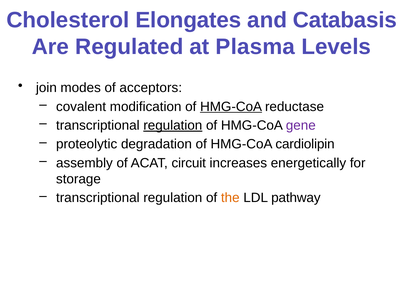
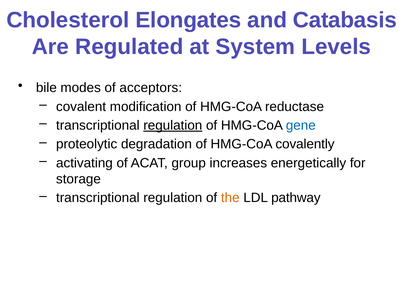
Plasma: Plasma -> System
join: join -> bile
HMG-CoA at (231, 107) underline: present -> none
gene colour: purple -> blue
cardiolipin: cardiolipin -> covalently
assembly: assembly -> activating
circuit: circuit -> group
